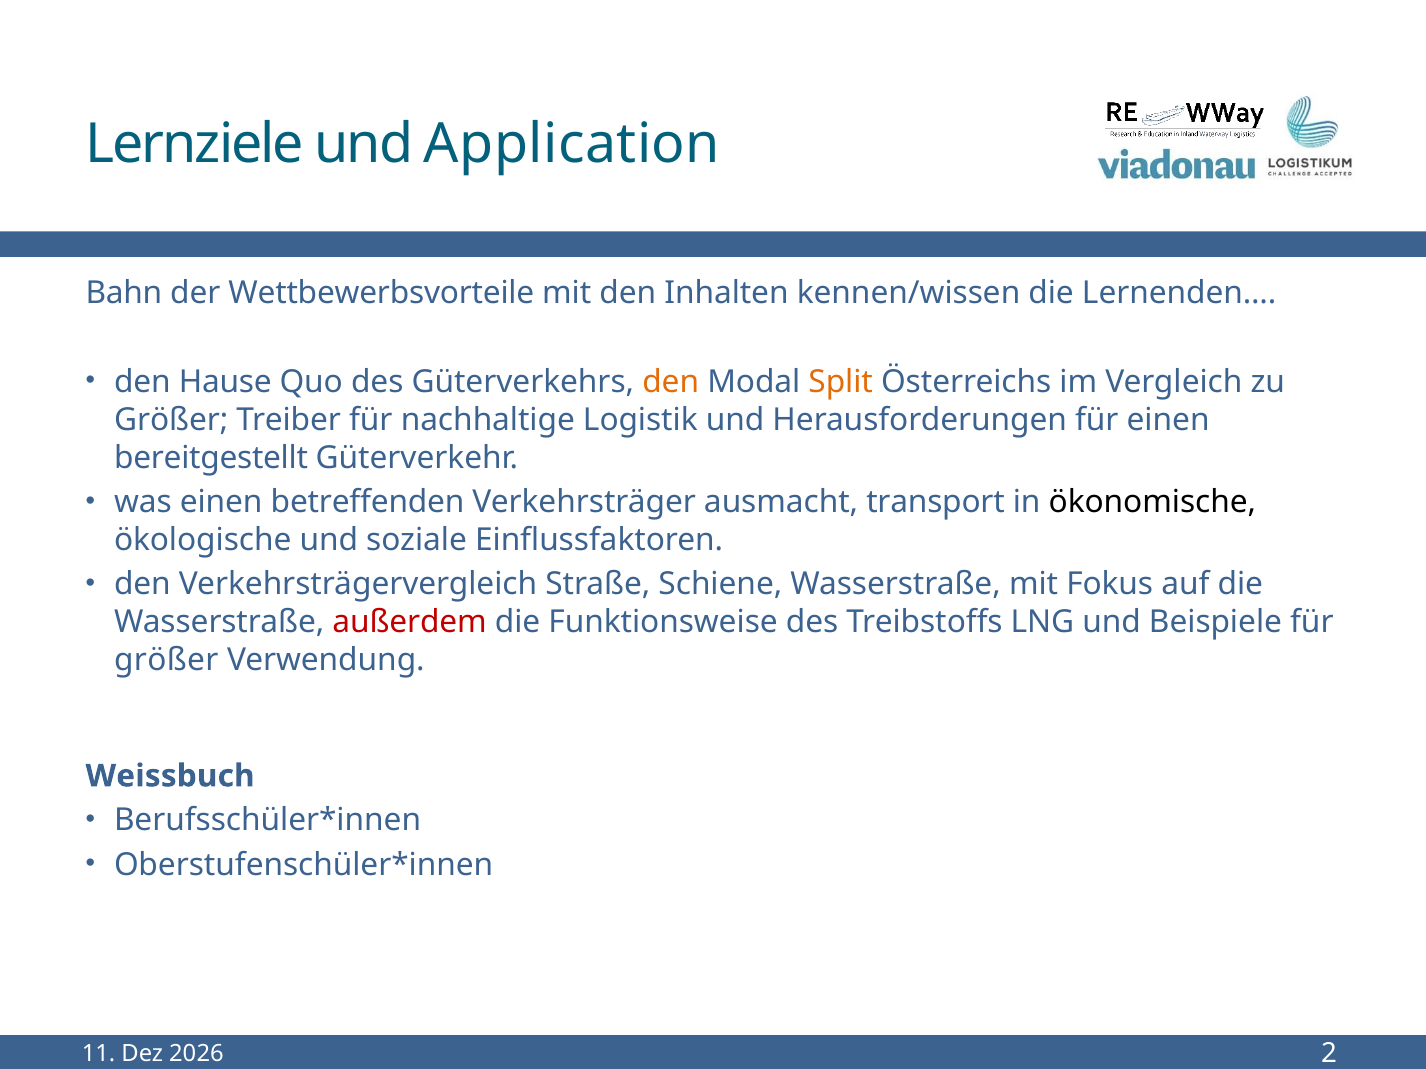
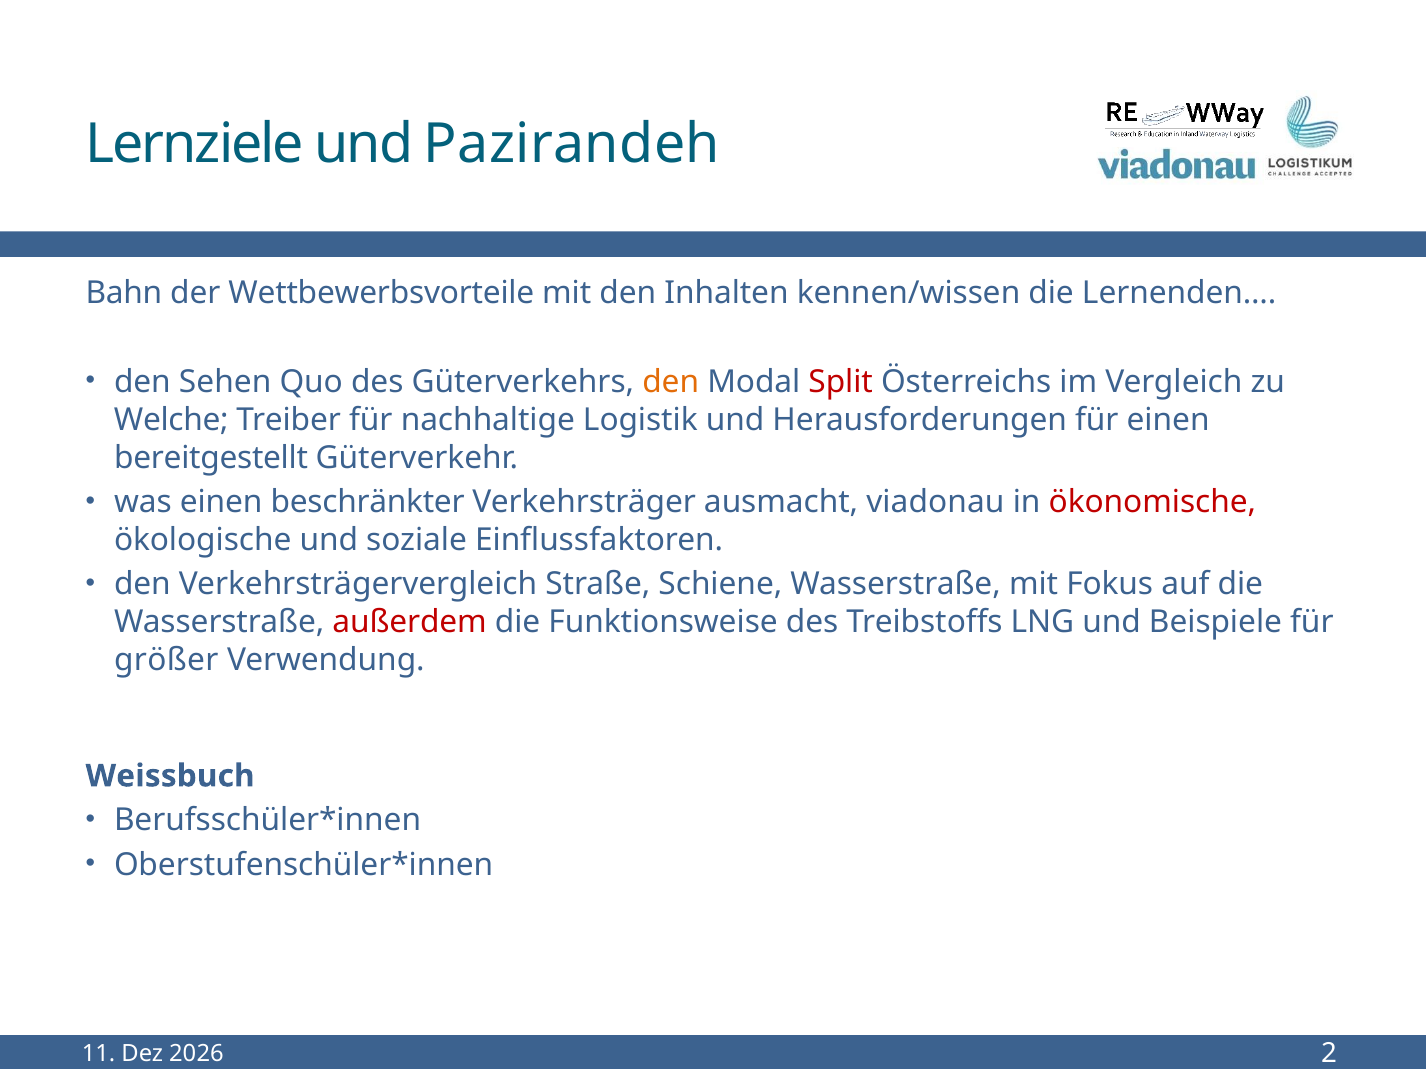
Application: Application -> Pazirandeh
Hause: Hause -> Sehen
Split colour: orange -> red
Größer at (171, 420): Größer -> Welche
betreffenden: betreffenden -> beschränkter
transport: transport -> viadonau
ökonomische colour: black -> red
